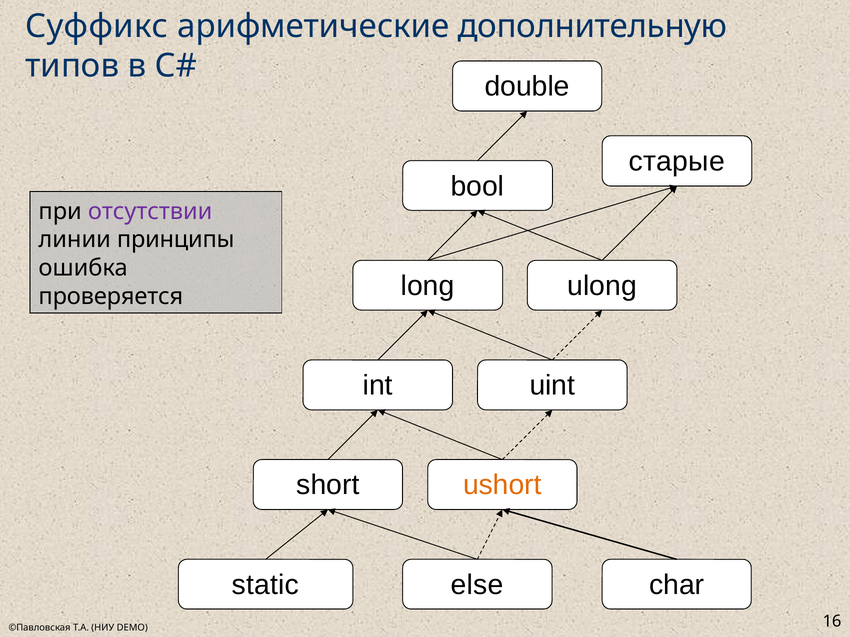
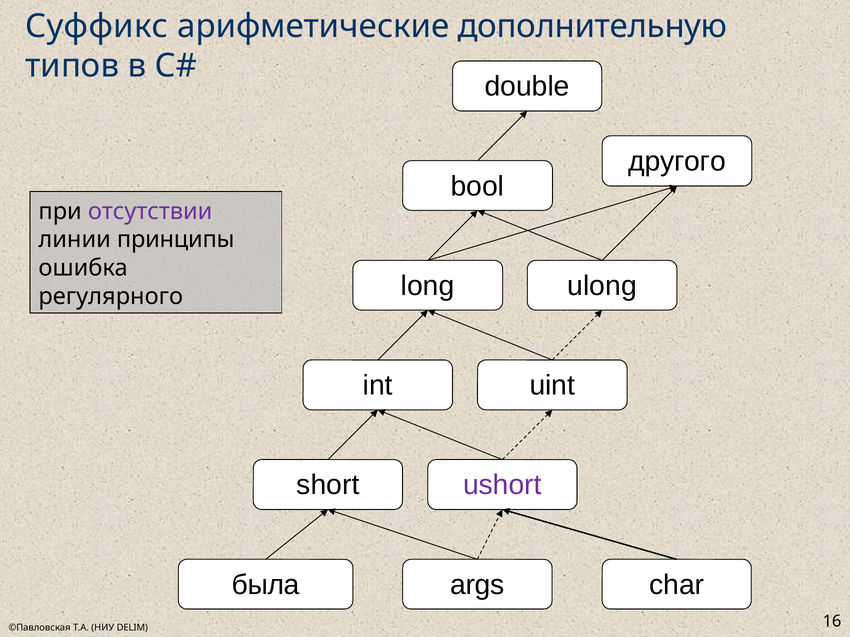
старые: старые -> другого
проверяется: проверяется -> регулярного
ushort colour: orange -> purple
static: static -> была
else: else -> args
DEMO: DEMO -> DELIM
